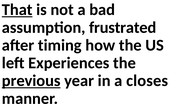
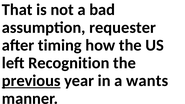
That underline: present -> none
frustrated: frustrated -> requester
Experiences: Experiences -> Recognition
closes: closes -> wants
